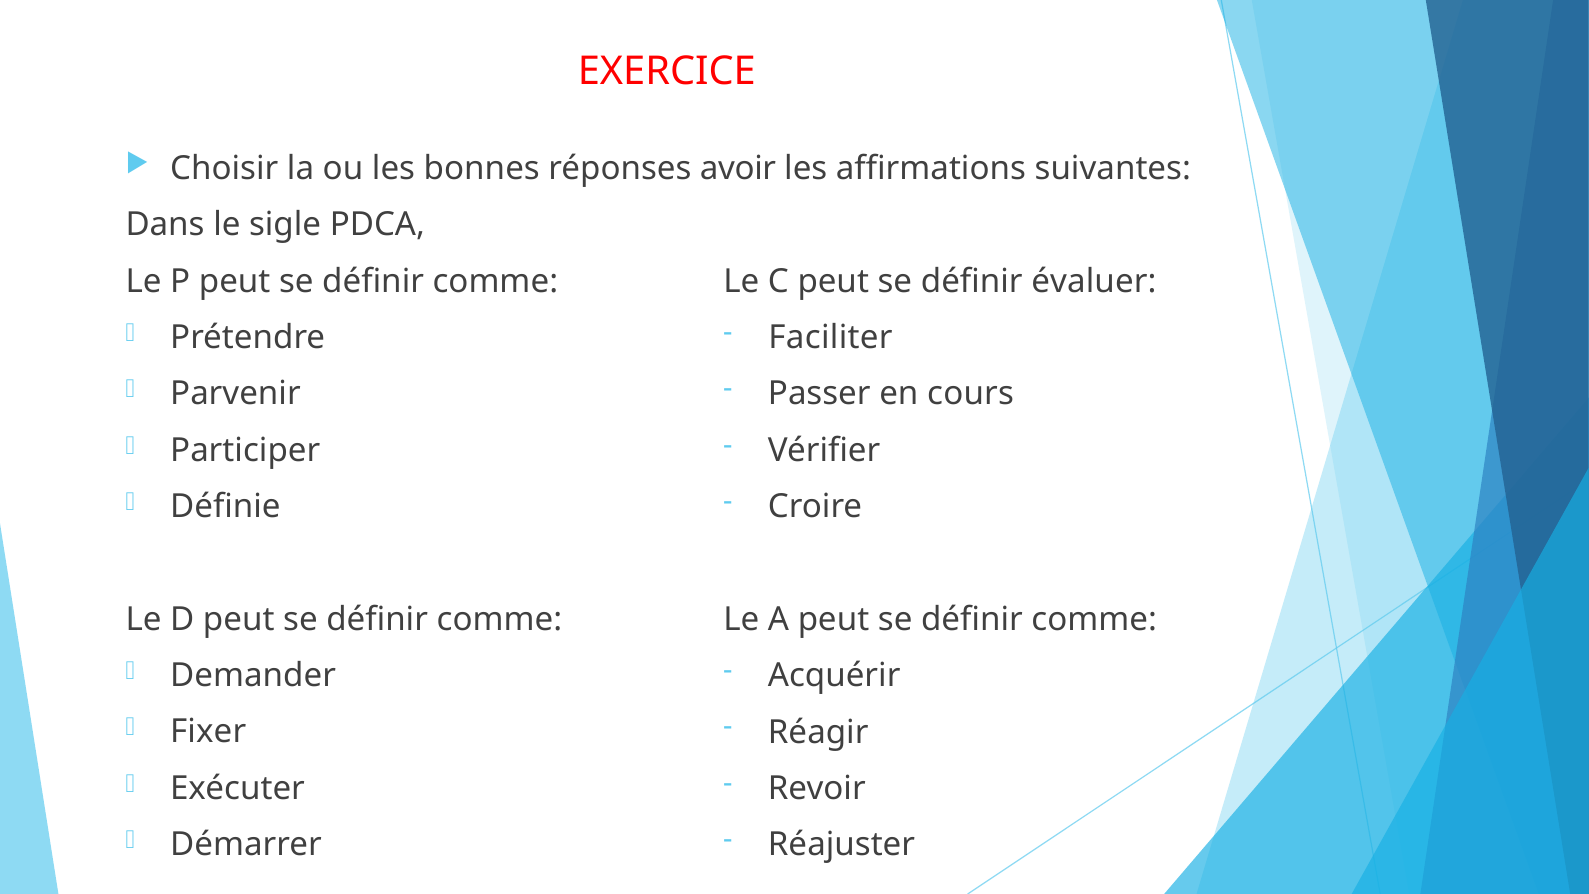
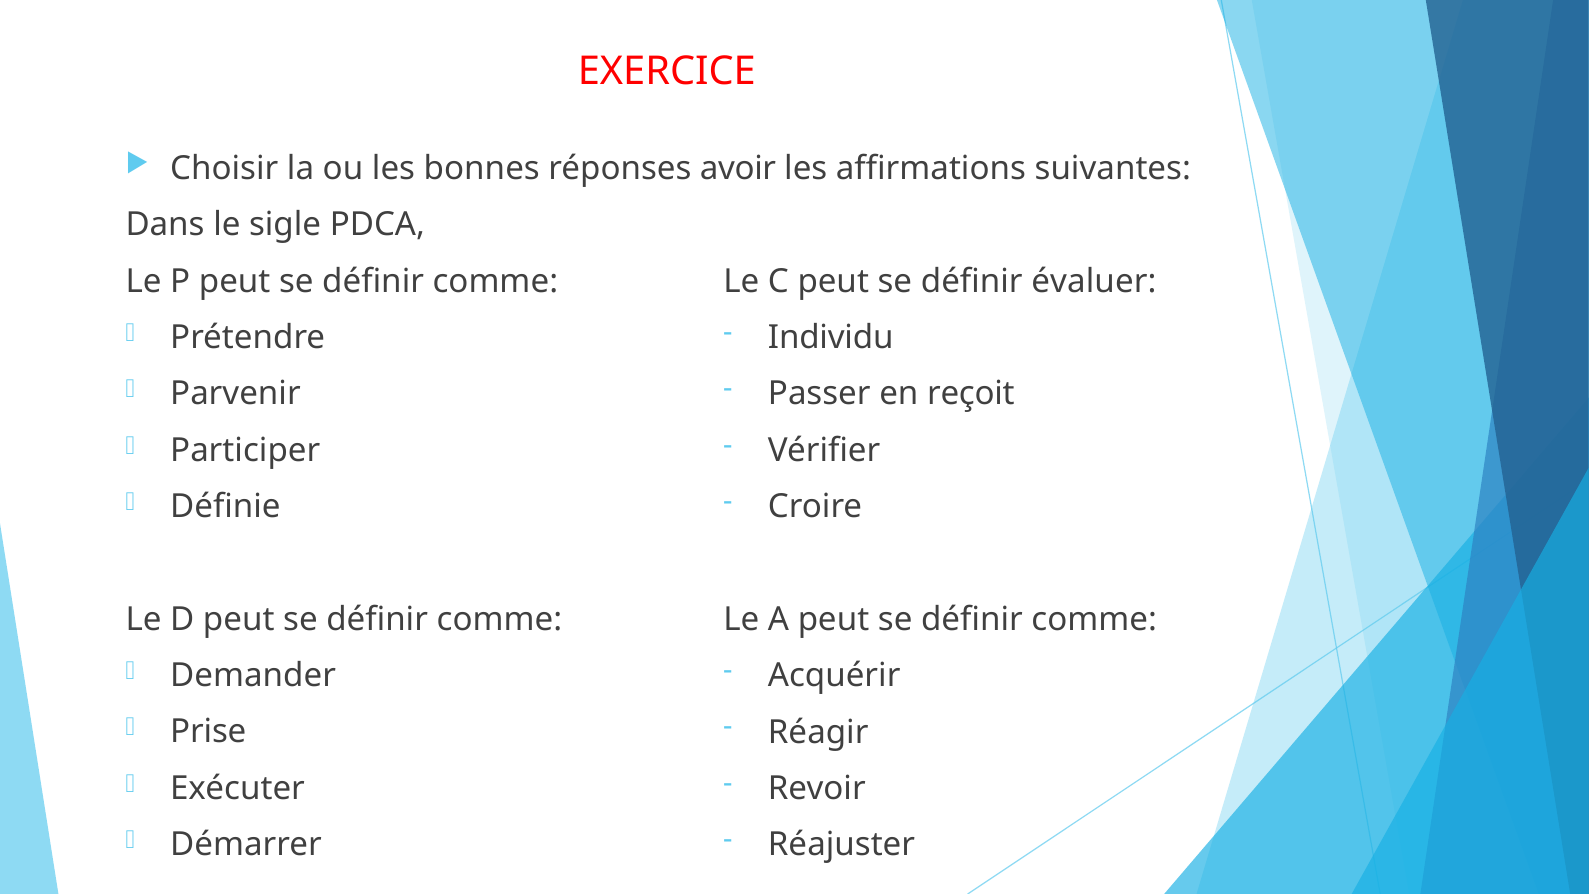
Faciliter: Faciliter -> Individu
cours: cours -> reçoit
Fixer: Fixer -> Prise
